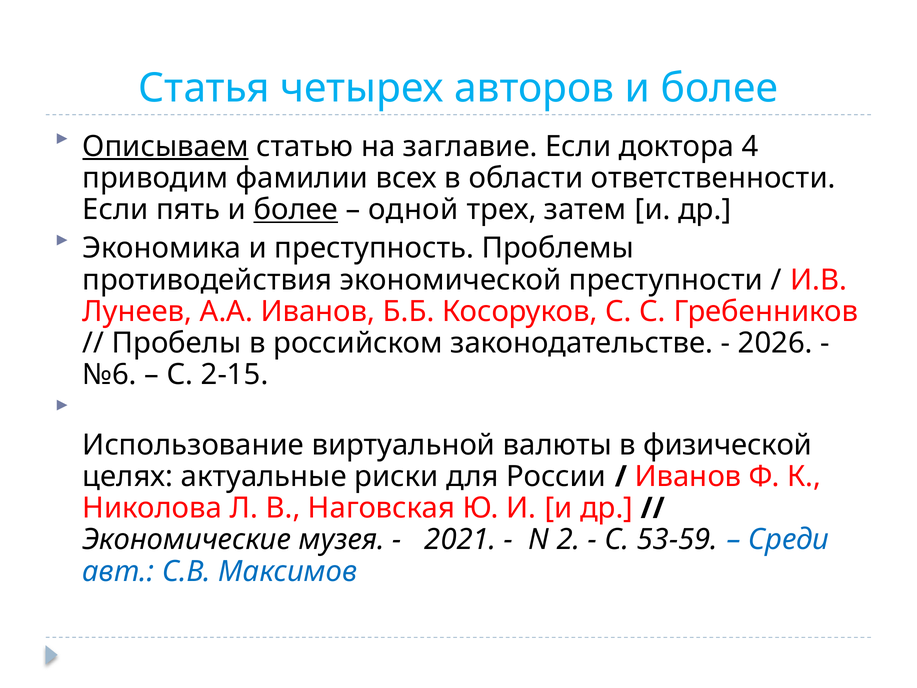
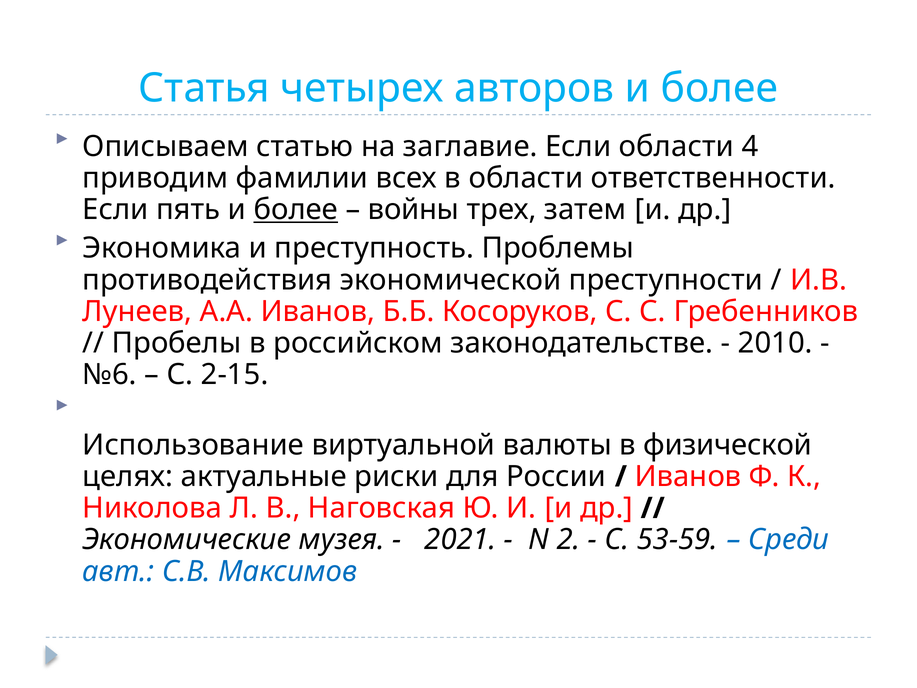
Описываем underline: present -> none
Если доктора: доктора -> области
одной: одной -> войны
2026: 2026 -> 2010
